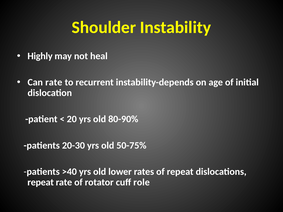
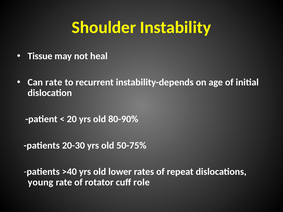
Highly: Highly -> Tissue
repeat at (41, 182): repeat -> young
